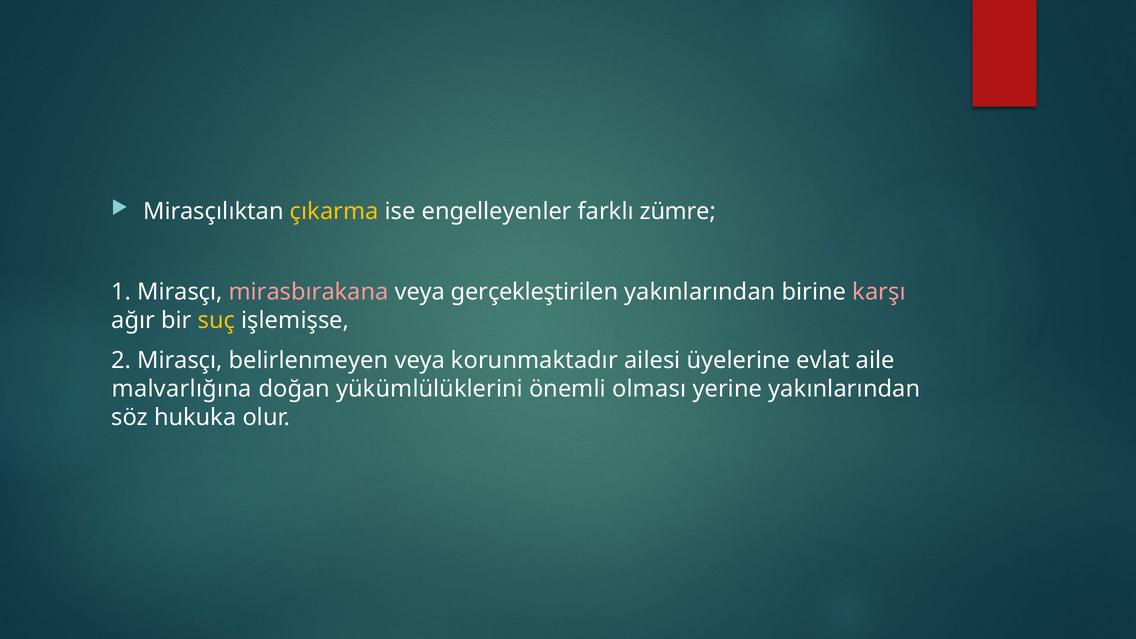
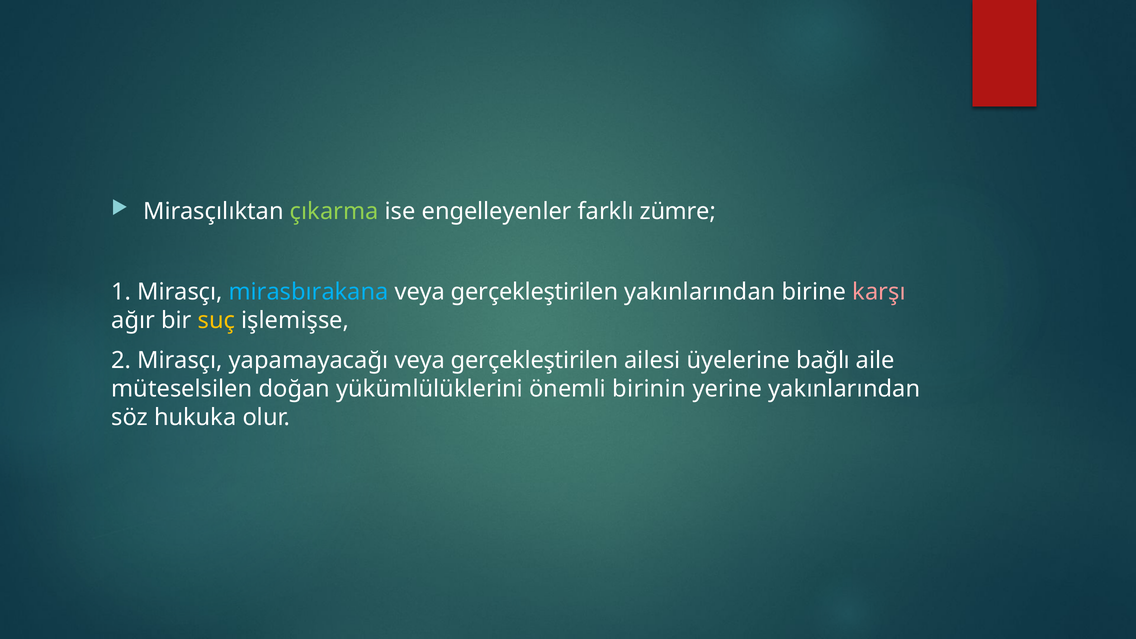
çıkarma colour: yellow -> light green
mirasbırakana colour: pink -> light blue
belirlenmeyen: belirlenmeyen -> yapamayacağı
korunmaktadır at (534, 361): korunmaktadır -> gerçekleştirilen
evlat: evlat -> bağlı
malvarlığına: malvarlığına -> müteselsilen
olması: olması -> birinin
